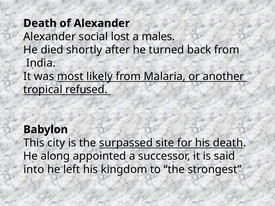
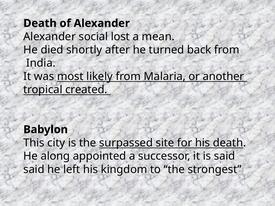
males: males -> mean
refused: refused -> created
into at (34, 170): into -> said
